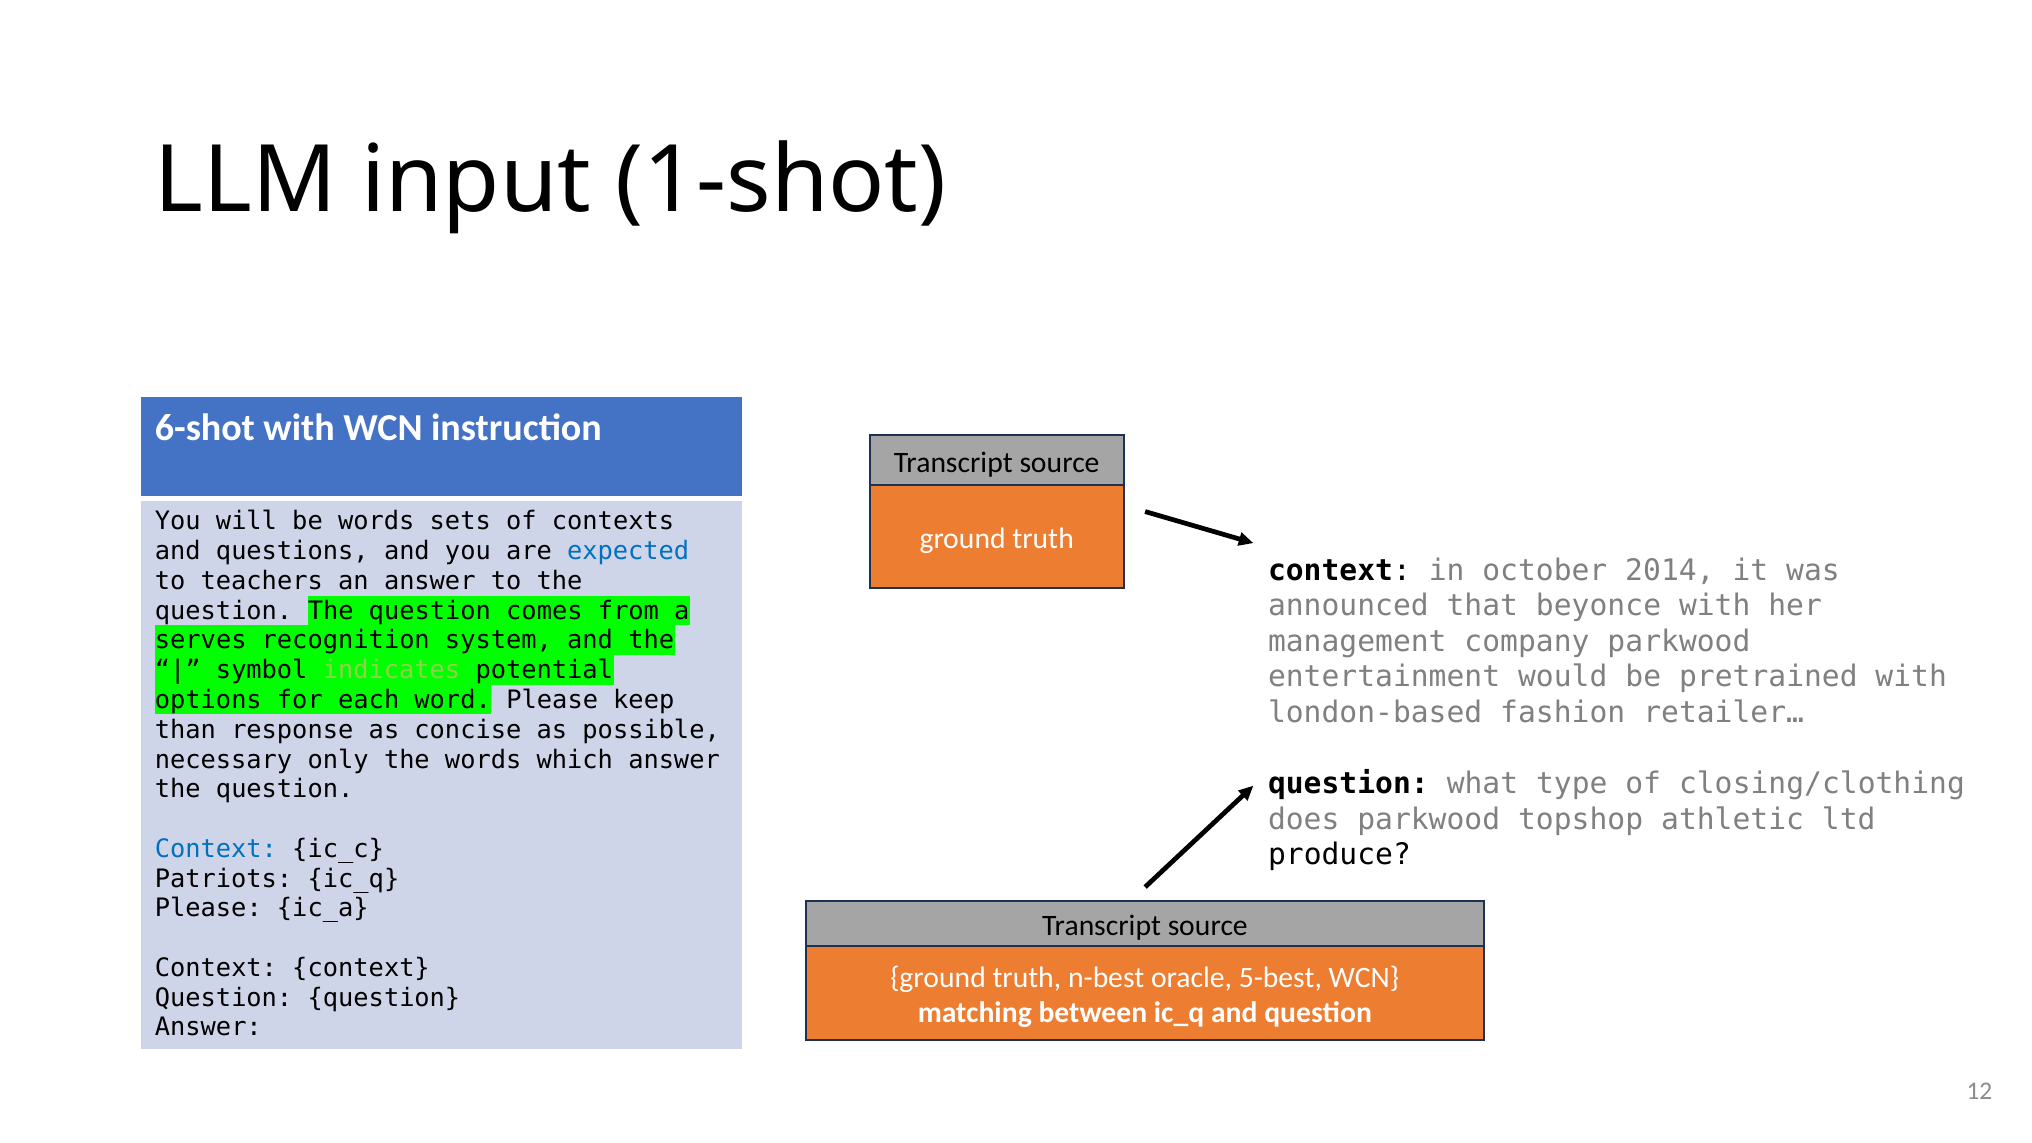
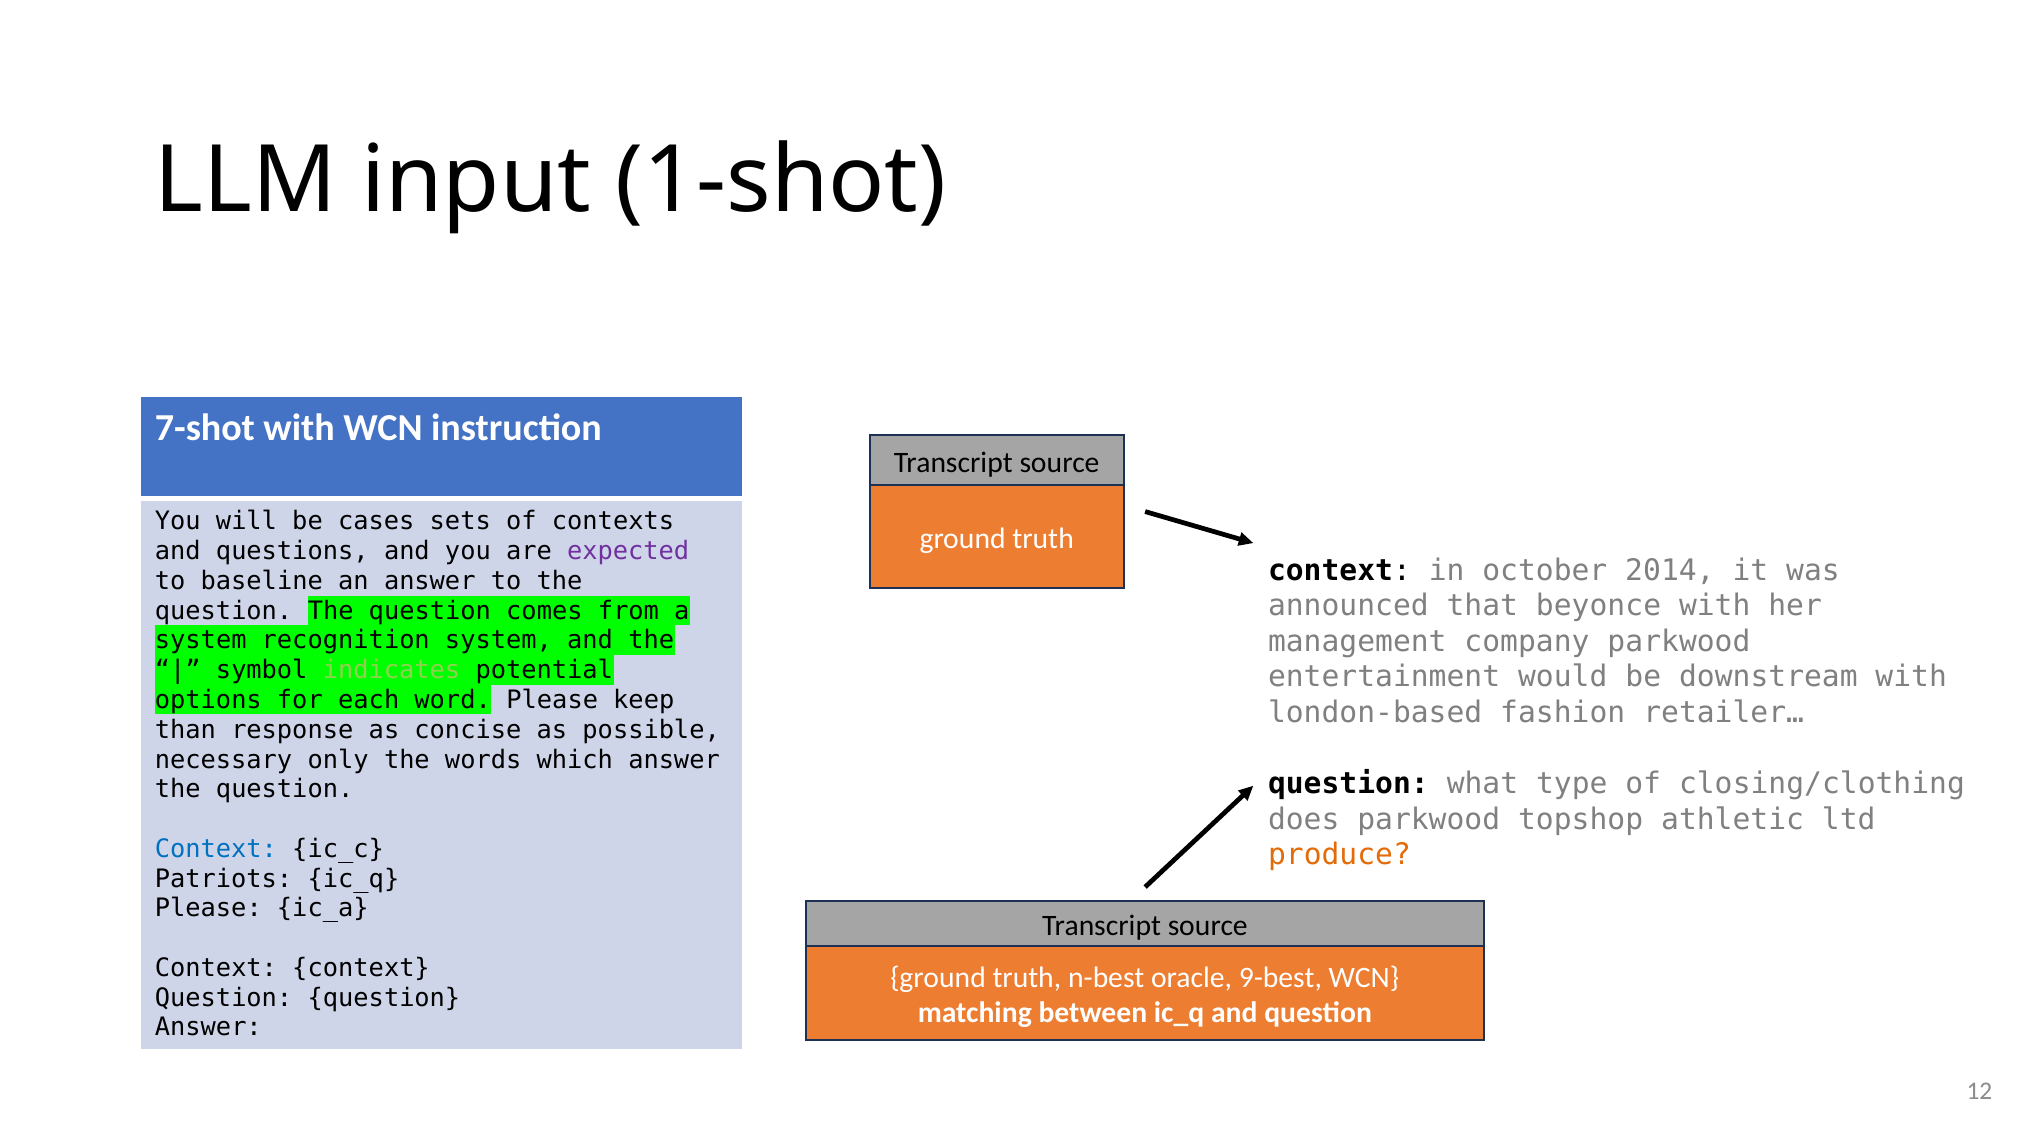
6-shot: 6-shot -> 7-shot
be words: words -> cases
expected colour: blue -> purple
teachers: teachers -> baseline
serves at (201, 641): serves -> system
pretrained: pretrained -> downstream
produce colour: black -> orange
5-best: 5-best -> 9-best
